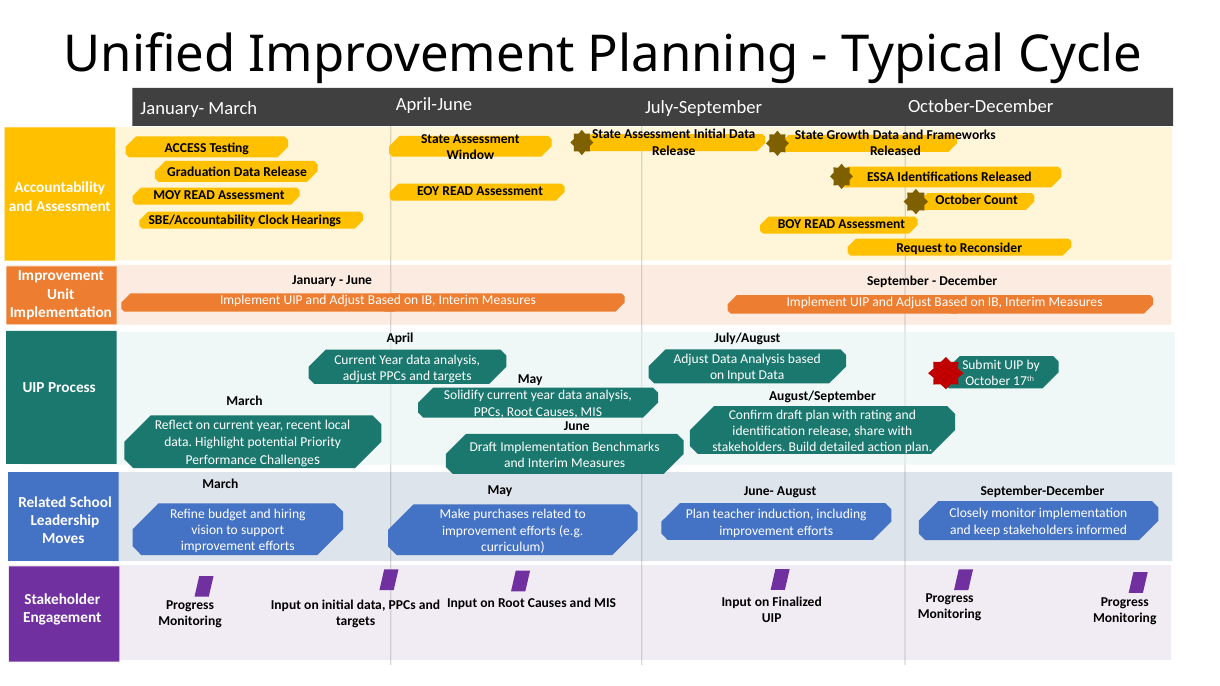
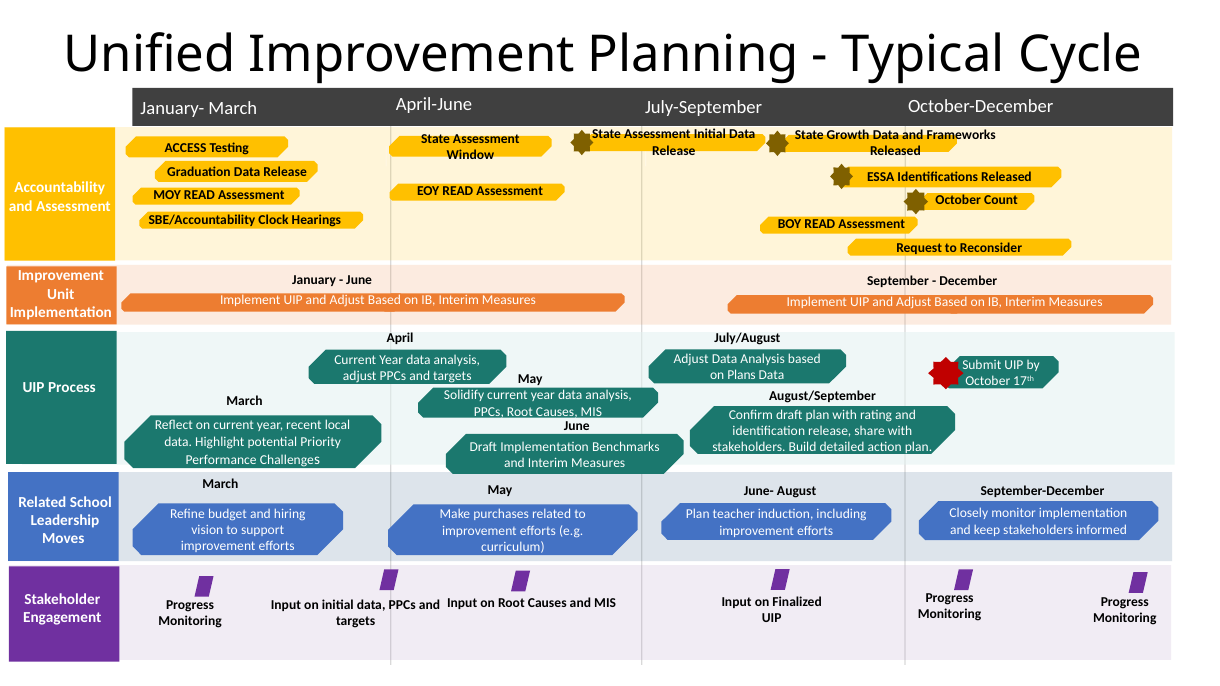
on Input: Input -> Plans
